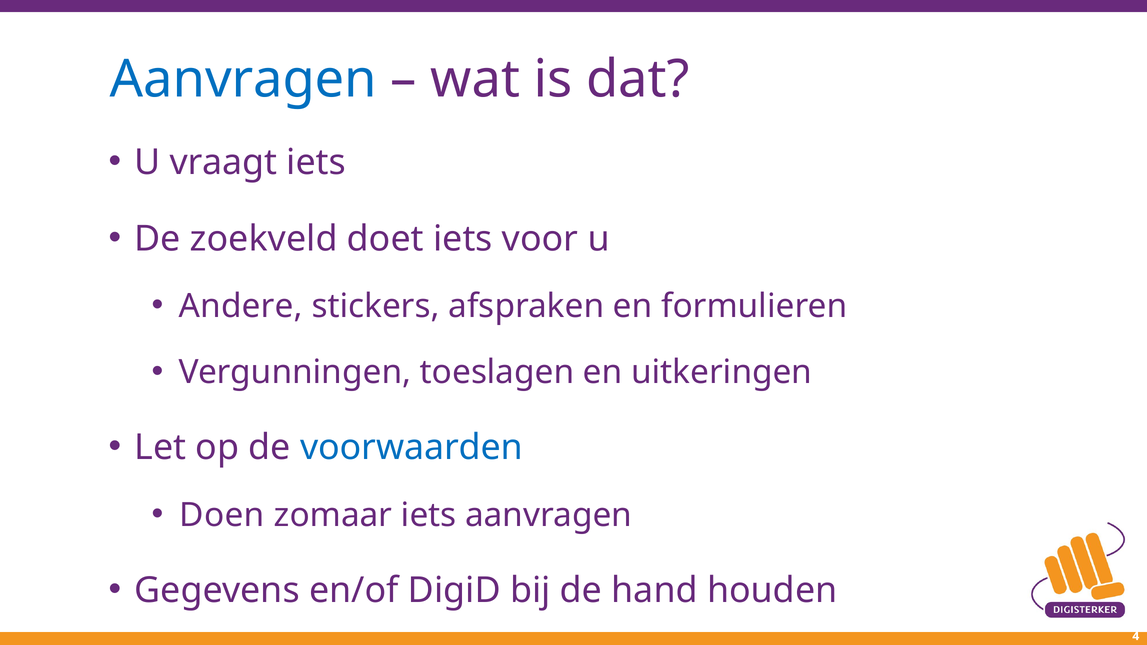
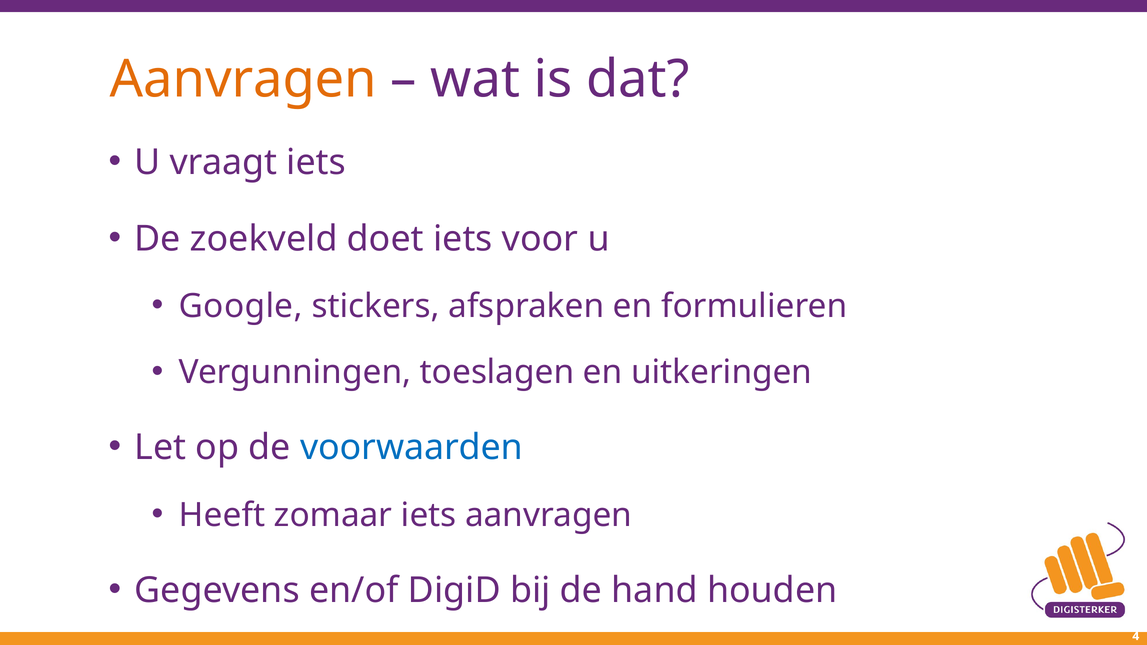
Aanvragen at (243, 79) colour: blue -> orange
Andere: Andere -> Google
Doen: Doen -> Heeft
